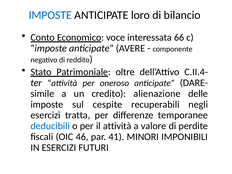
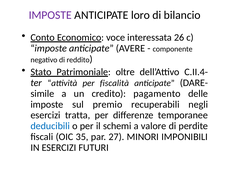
IMPOSTE at (50, 15) colour: blue -> purple
66: 66 -> 26
oneroso: oneroso -> fiscalità
alienazione: alienazione -> pagamento
cespite: cespite -> premio
il attività: attività -> schemi
46: 46 -> 35
41: 41 -> 27
